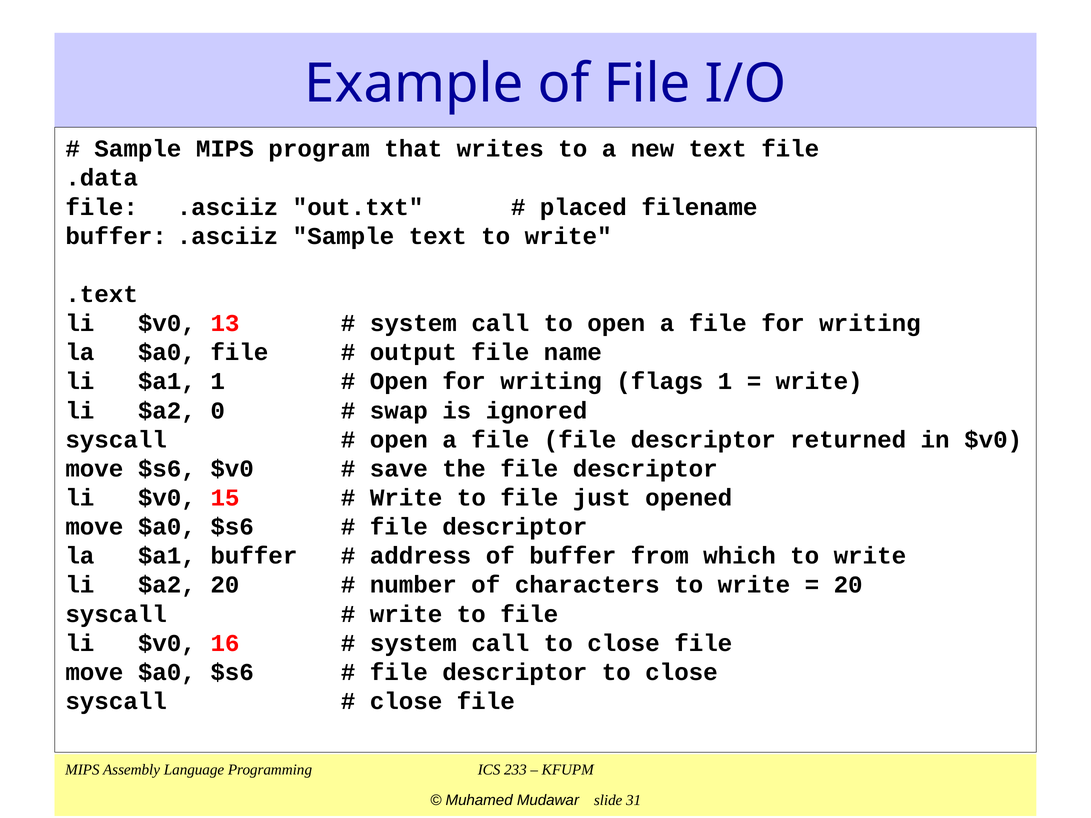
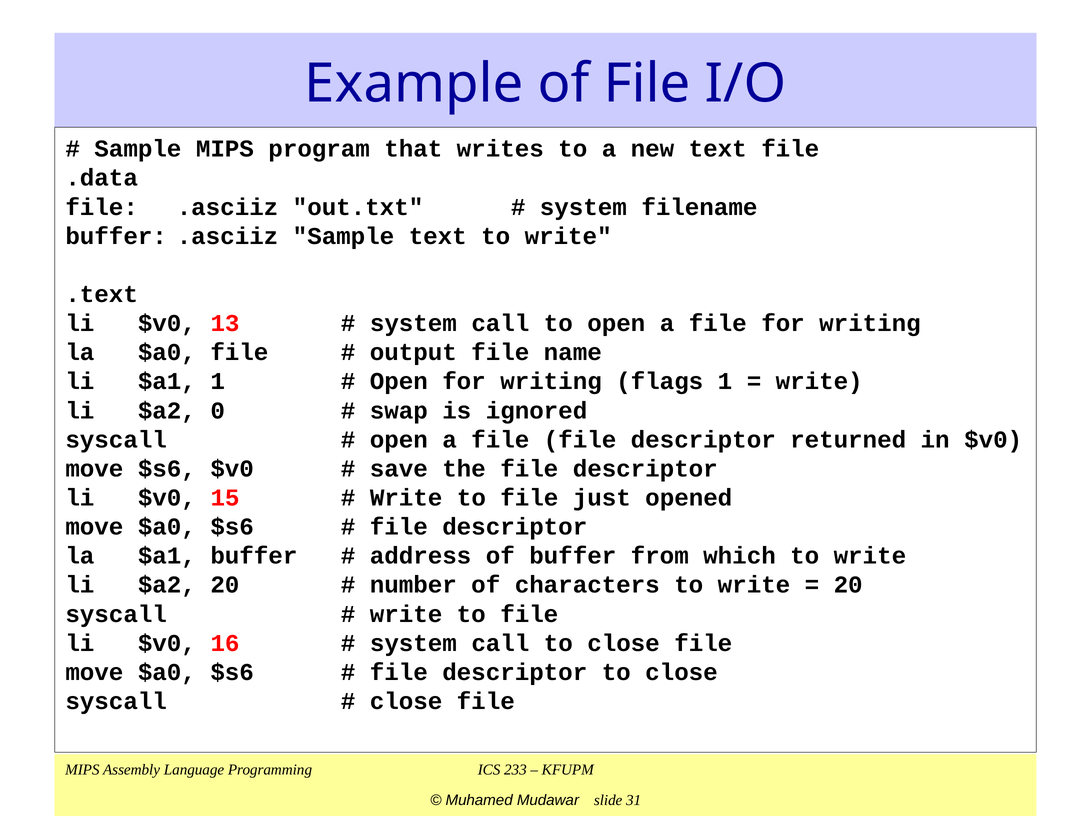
placed at (583, 207): placed -> system
